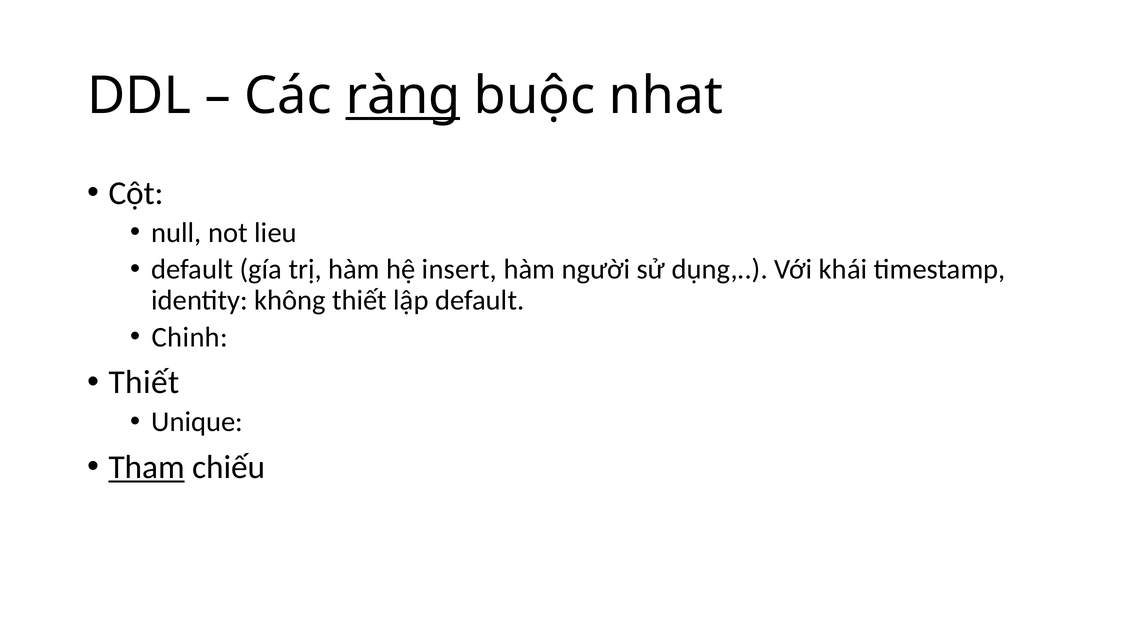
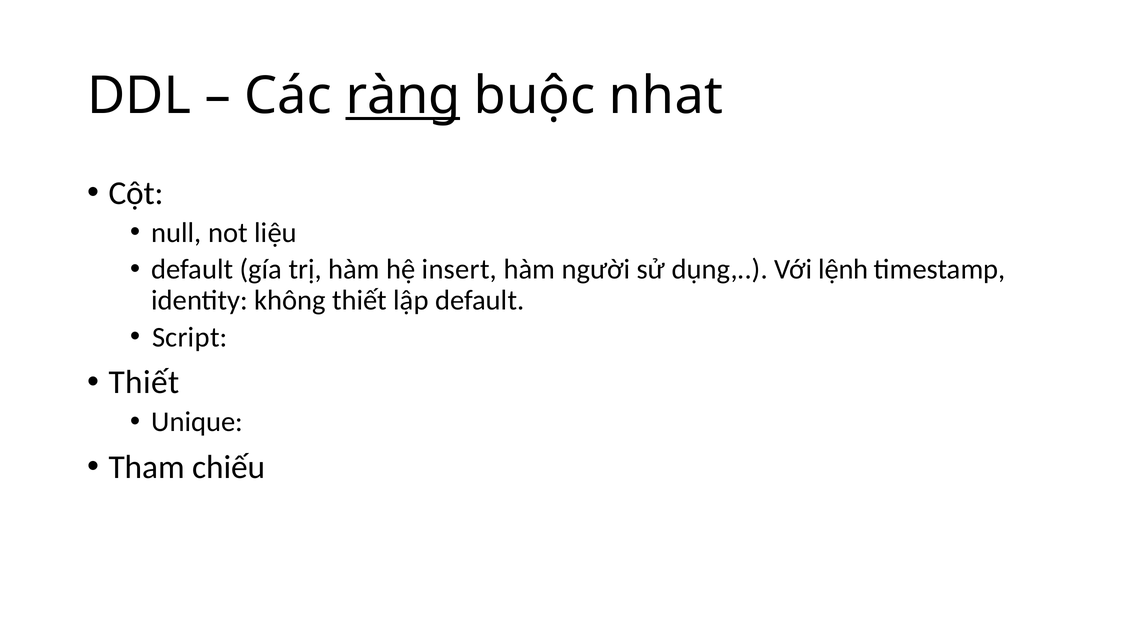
lieu: lieu -> liệu
khái: khái -> lệnh
Chinh: Chinh -> Script
Tham underline: present -> none
